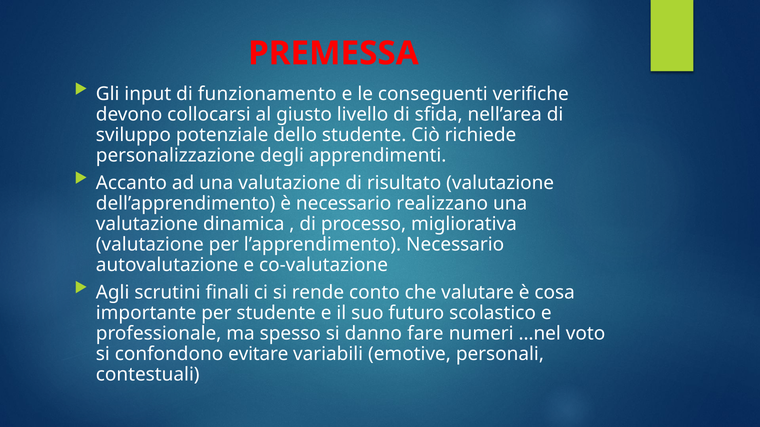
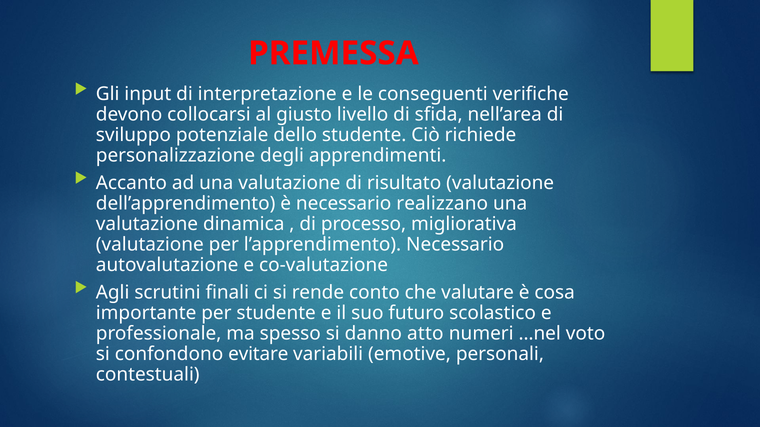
funzionamento: funzionamento -> interpretazione
fare: fare -> atto
